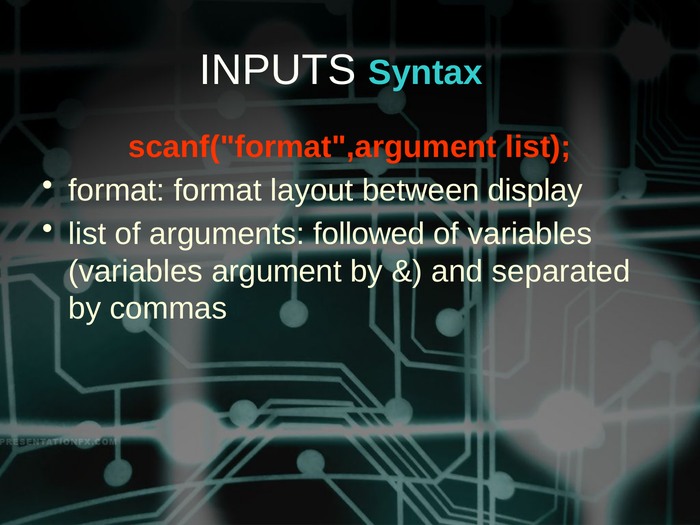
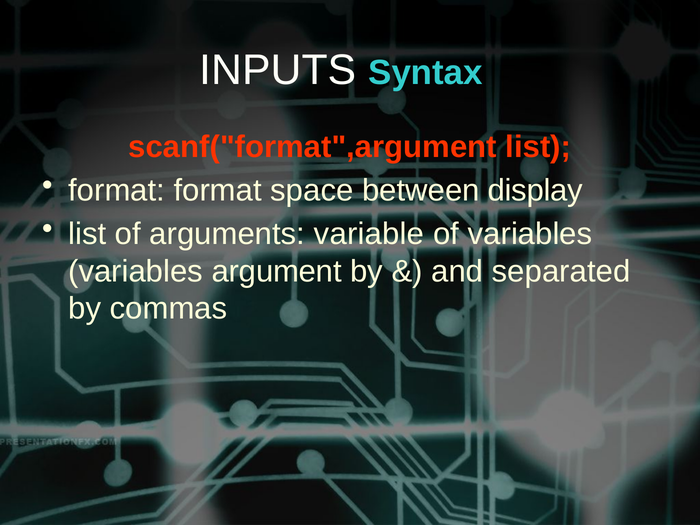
layout: layout -> space
followed: followed -> variable
